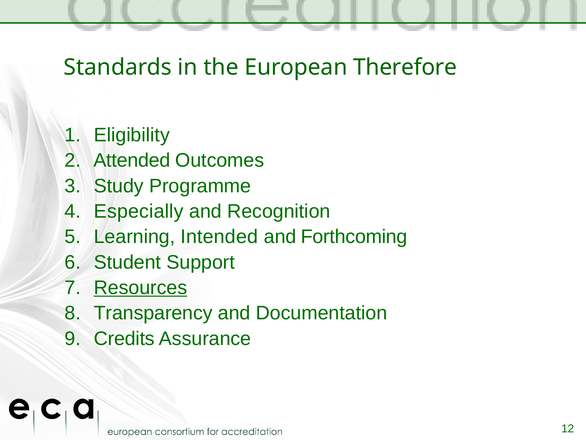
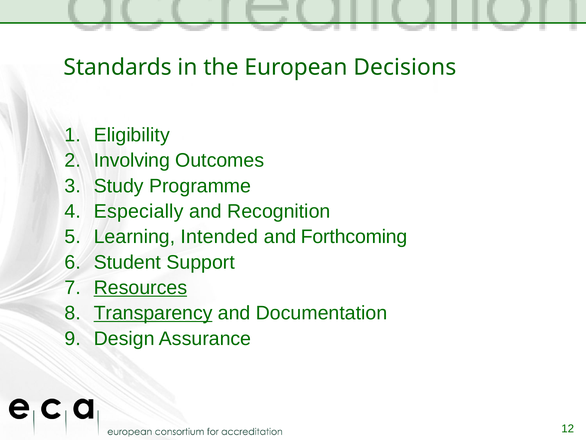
Therefore: Therefore -> Decisions
Attended: Attended -> Involving
Transparency underline: none -> present
Credits: Credits -> Design
